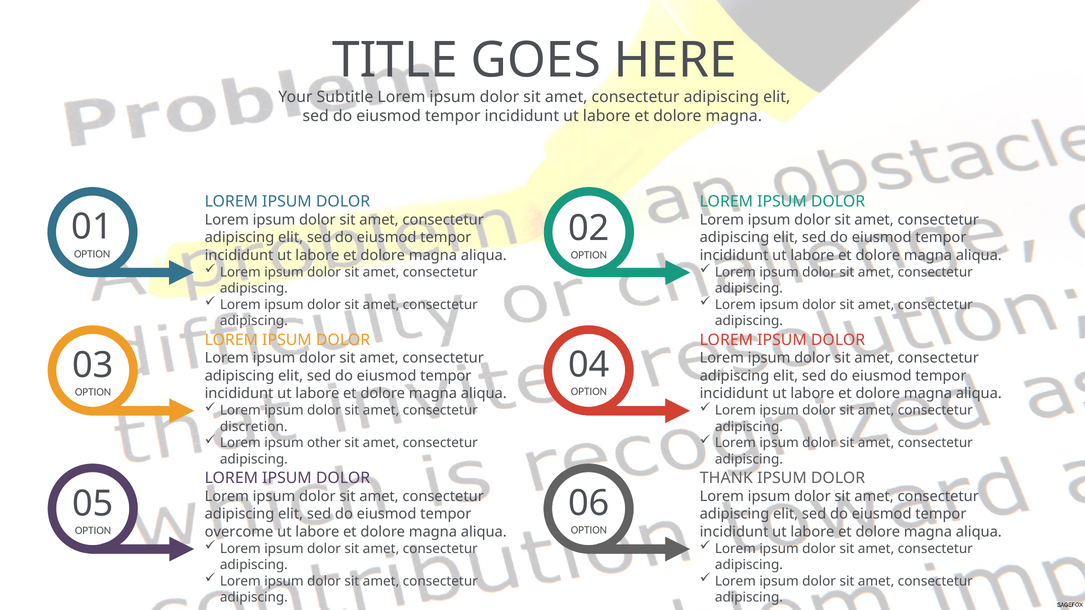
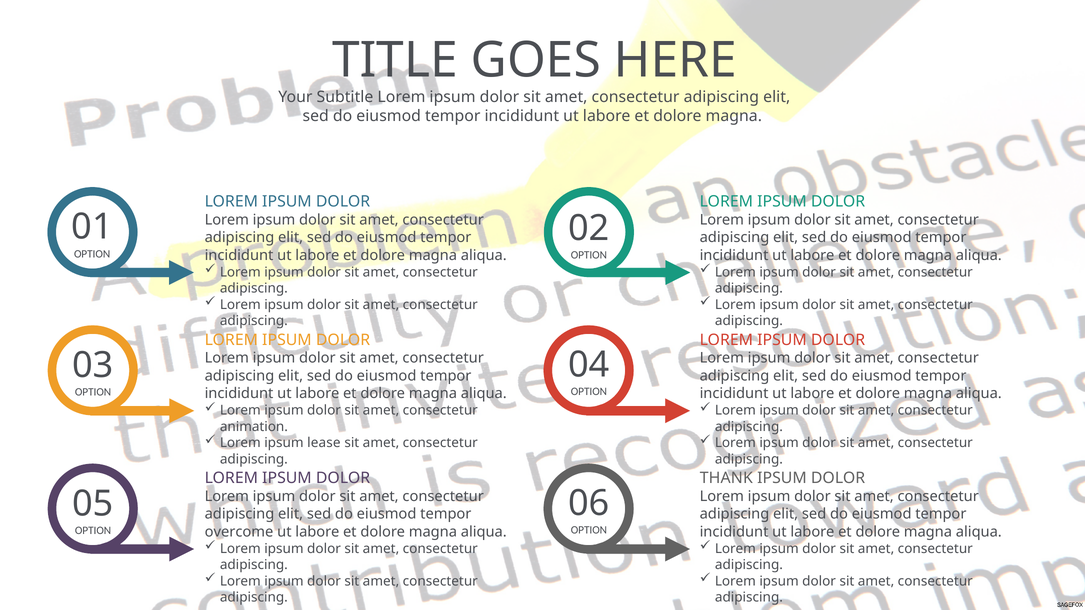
discretion: discretion -> animation
other: other -> lease
